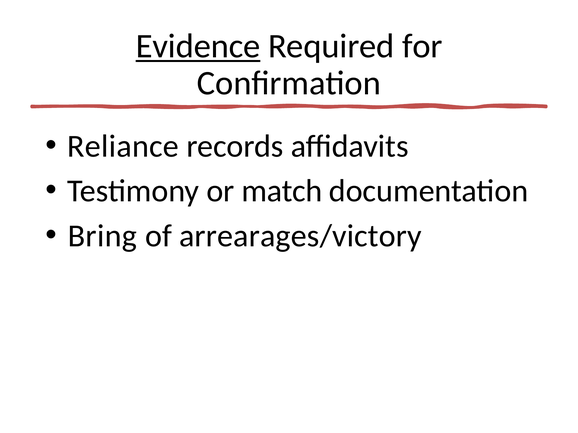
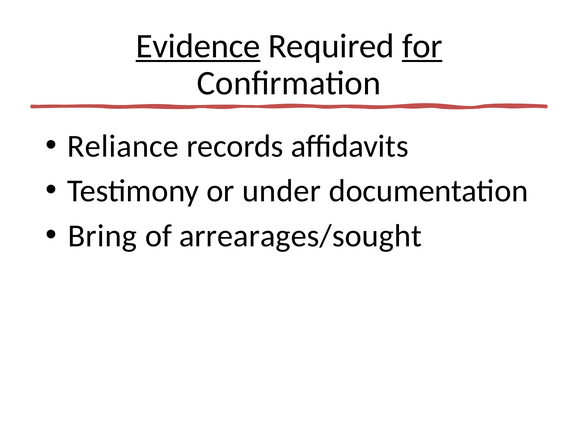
for underline: none -> present
match: match -> under
arrearages/victory: arrearages/victory -> arrearages/sought
